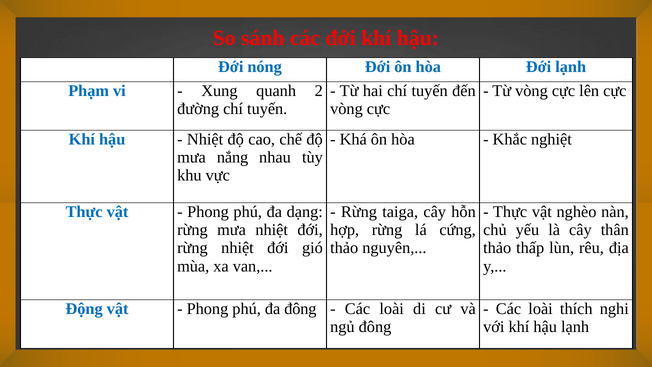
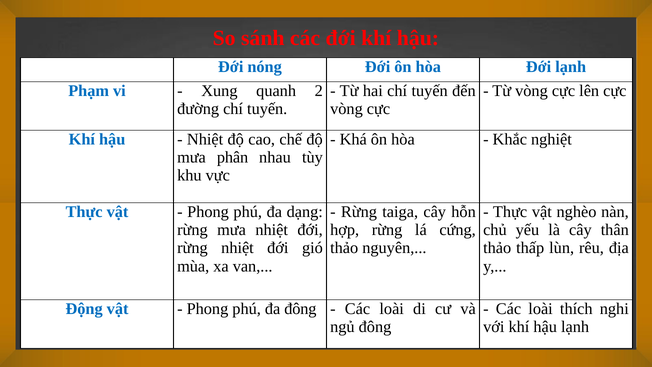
nắng: nắng -> phân
